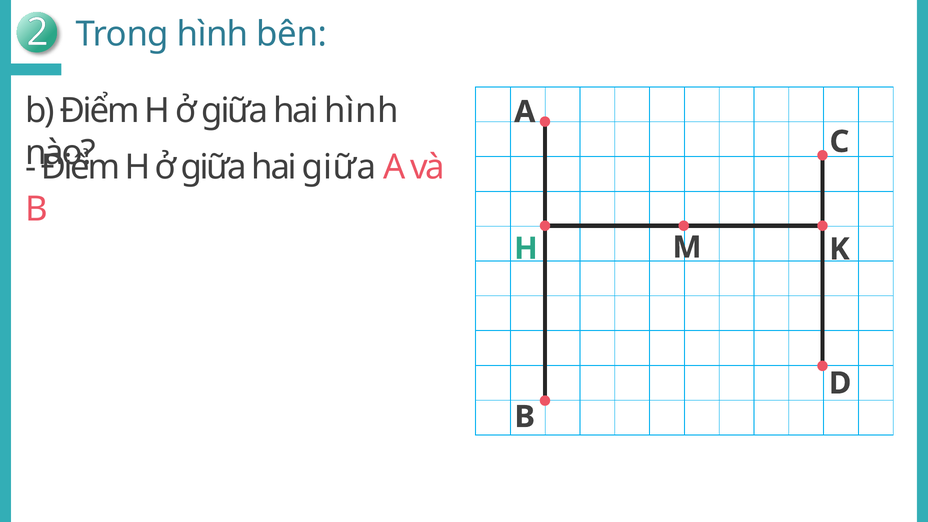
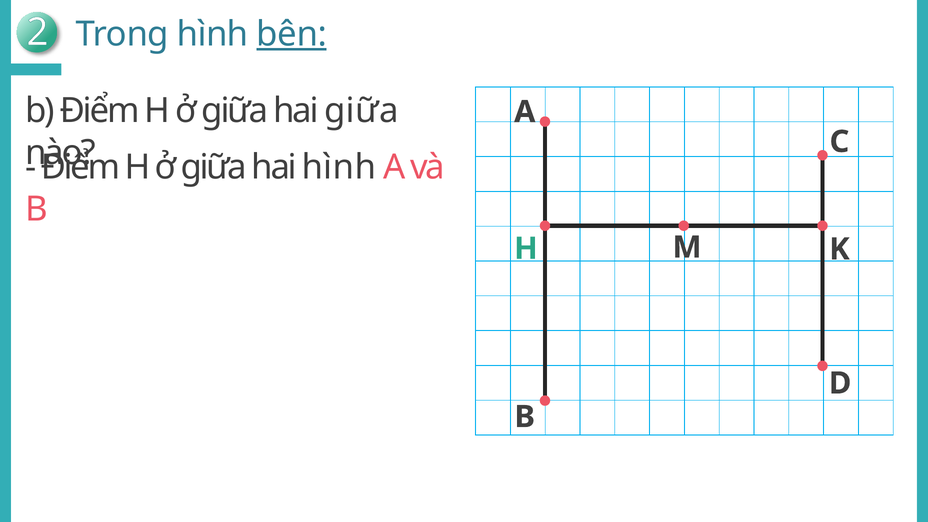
bên underline: none -> present
hai hình: hình -> giữa
hai giữa: giữa -> hình
